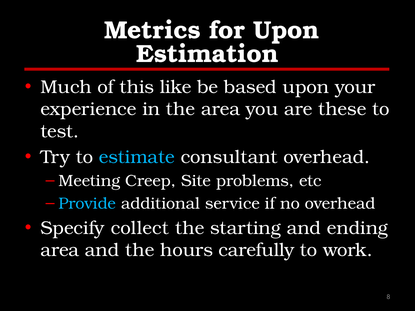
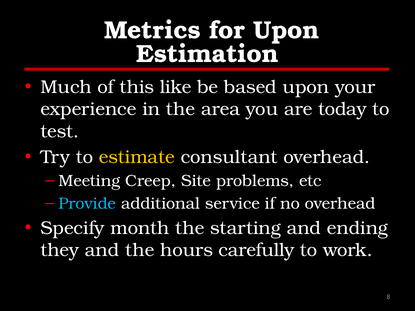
these: these -> today
estimate colour: light blue -> yellow
collect: collect -> month
area at (60, 250): area -> they
